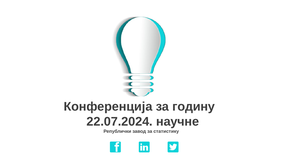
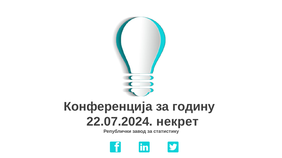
научне: научне -> некрет
